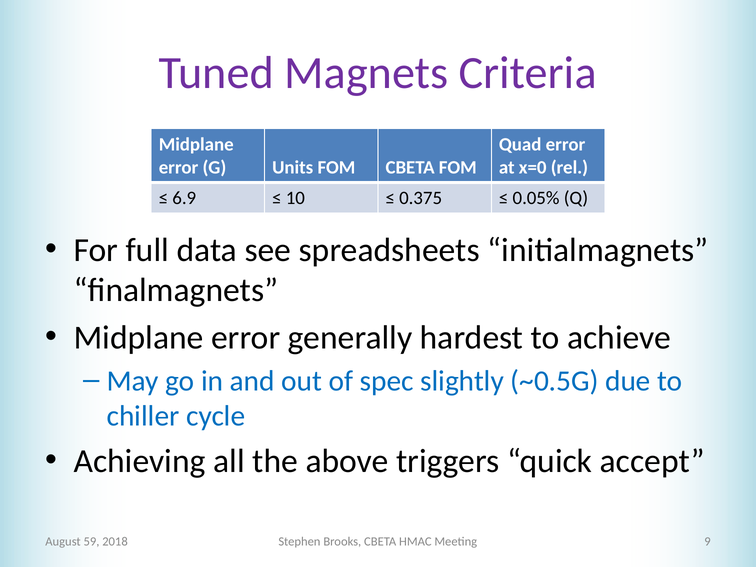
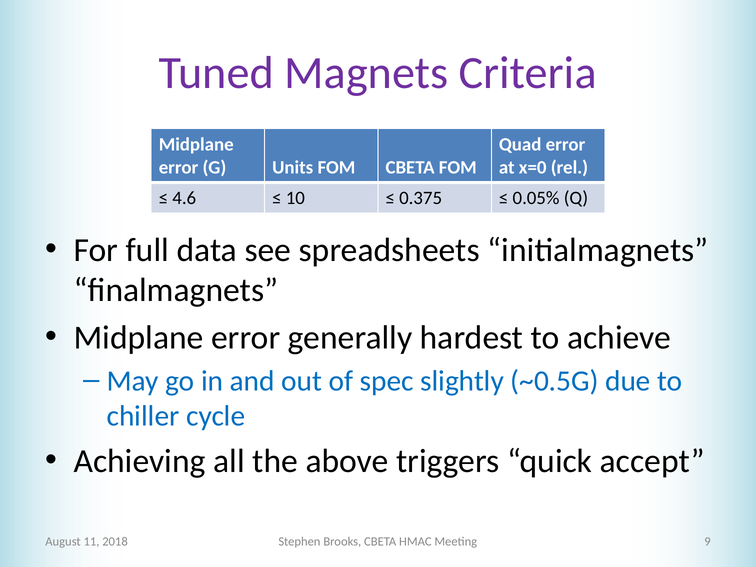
6.9: 6.9 -> 4.6
59: 59 -> 11
